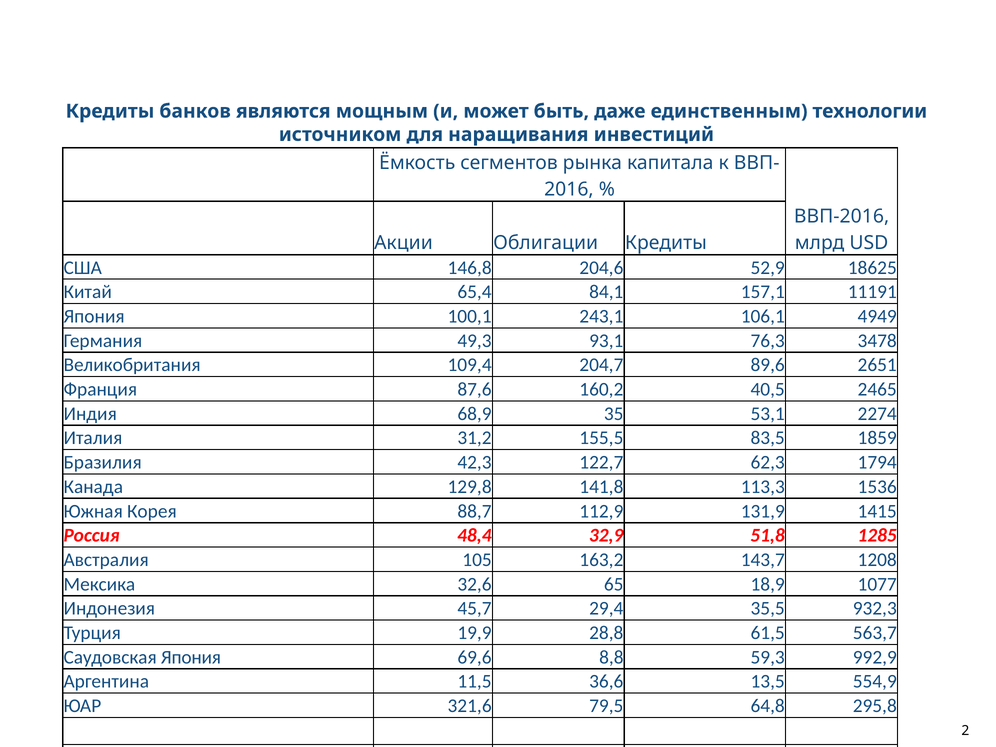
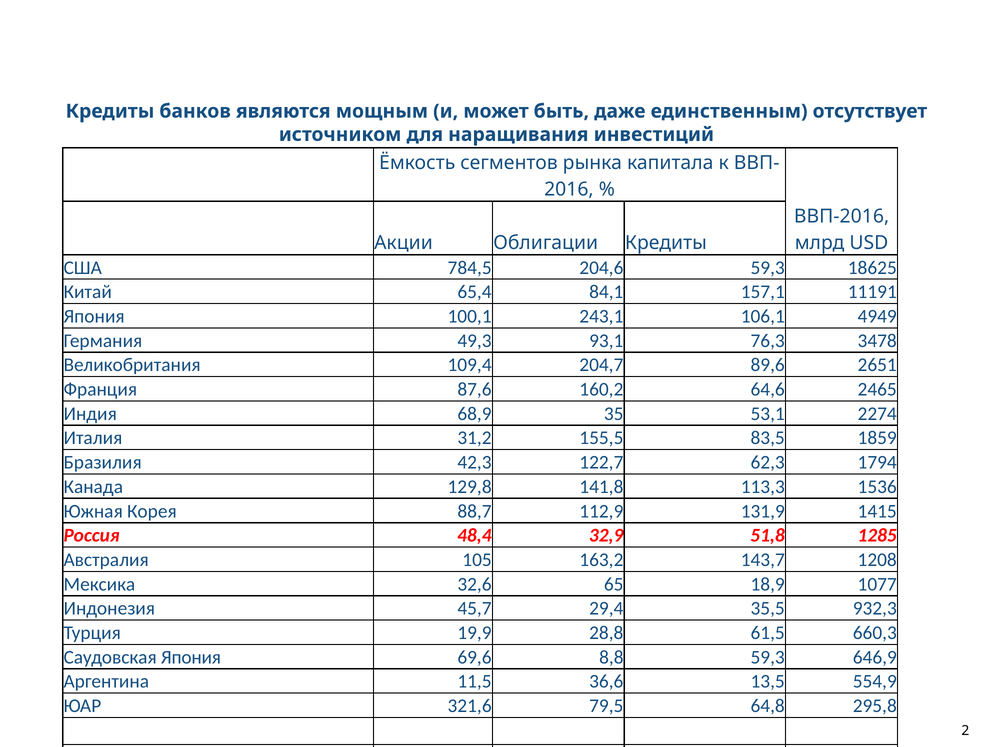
технологии: технологии -> отсутствует
146,8: 146,8 -> 784,5
204,6 52,9: 52,9 -> 59,3
40,5: 40,5 -> 64,6
563,7: 563,7 -> 660,3
992,9: 992,9 -> 646,9
